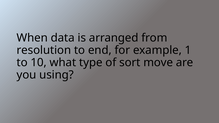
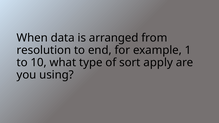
move: move -> apply
